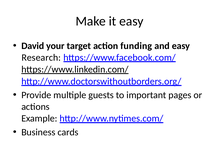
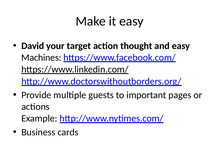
funding: funding -> thought
Research: Research -> Machines
